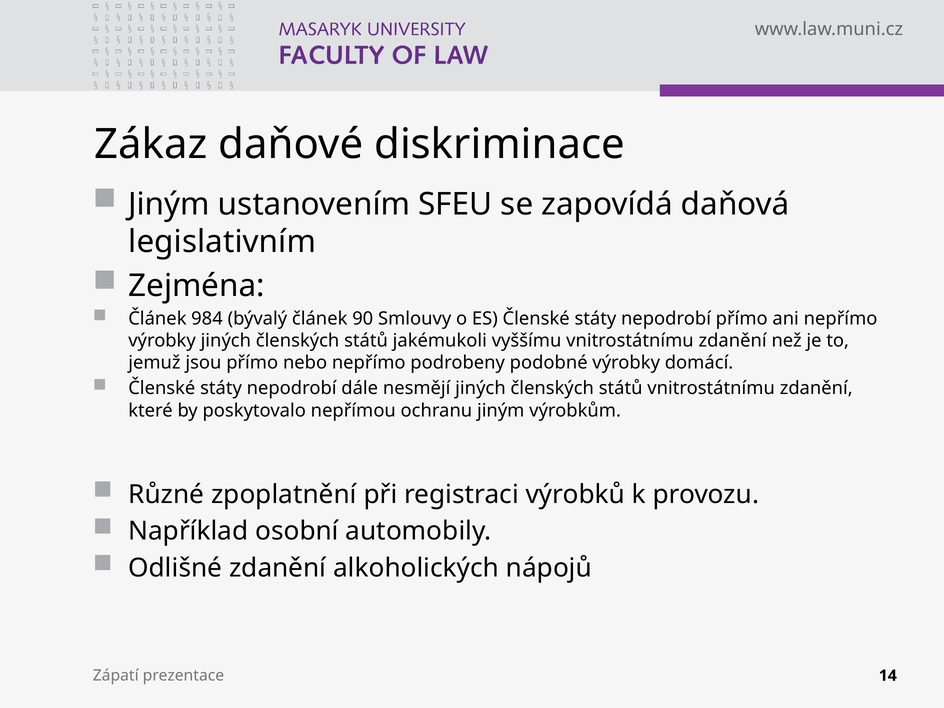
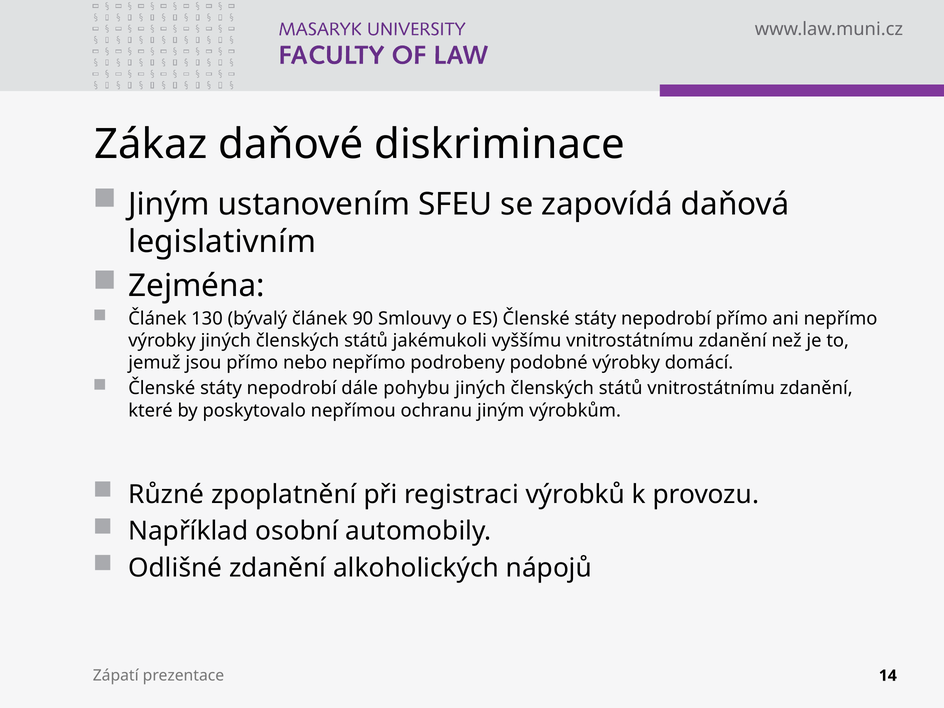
984: 984 -> 130
nesmějí: nesmějí -> pohybu
